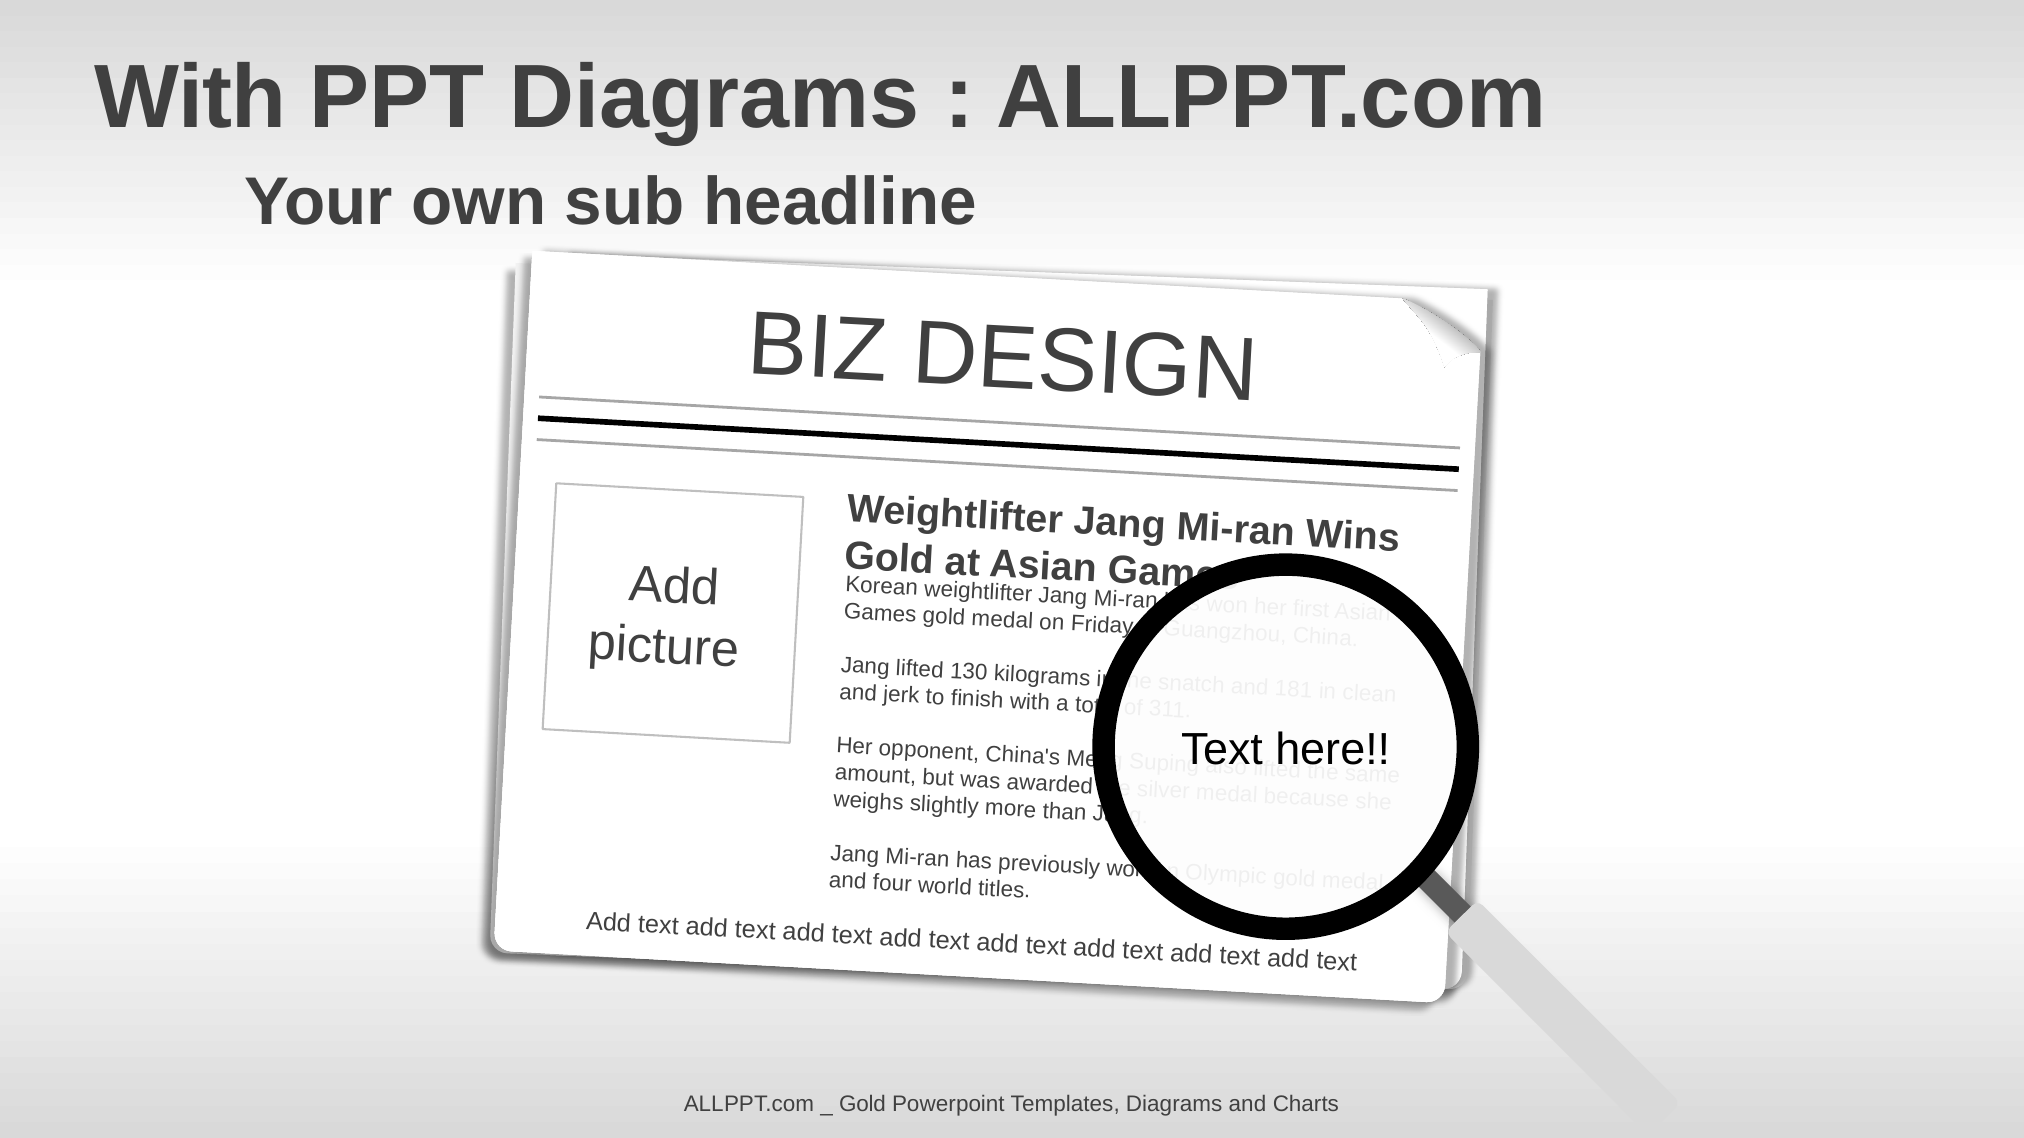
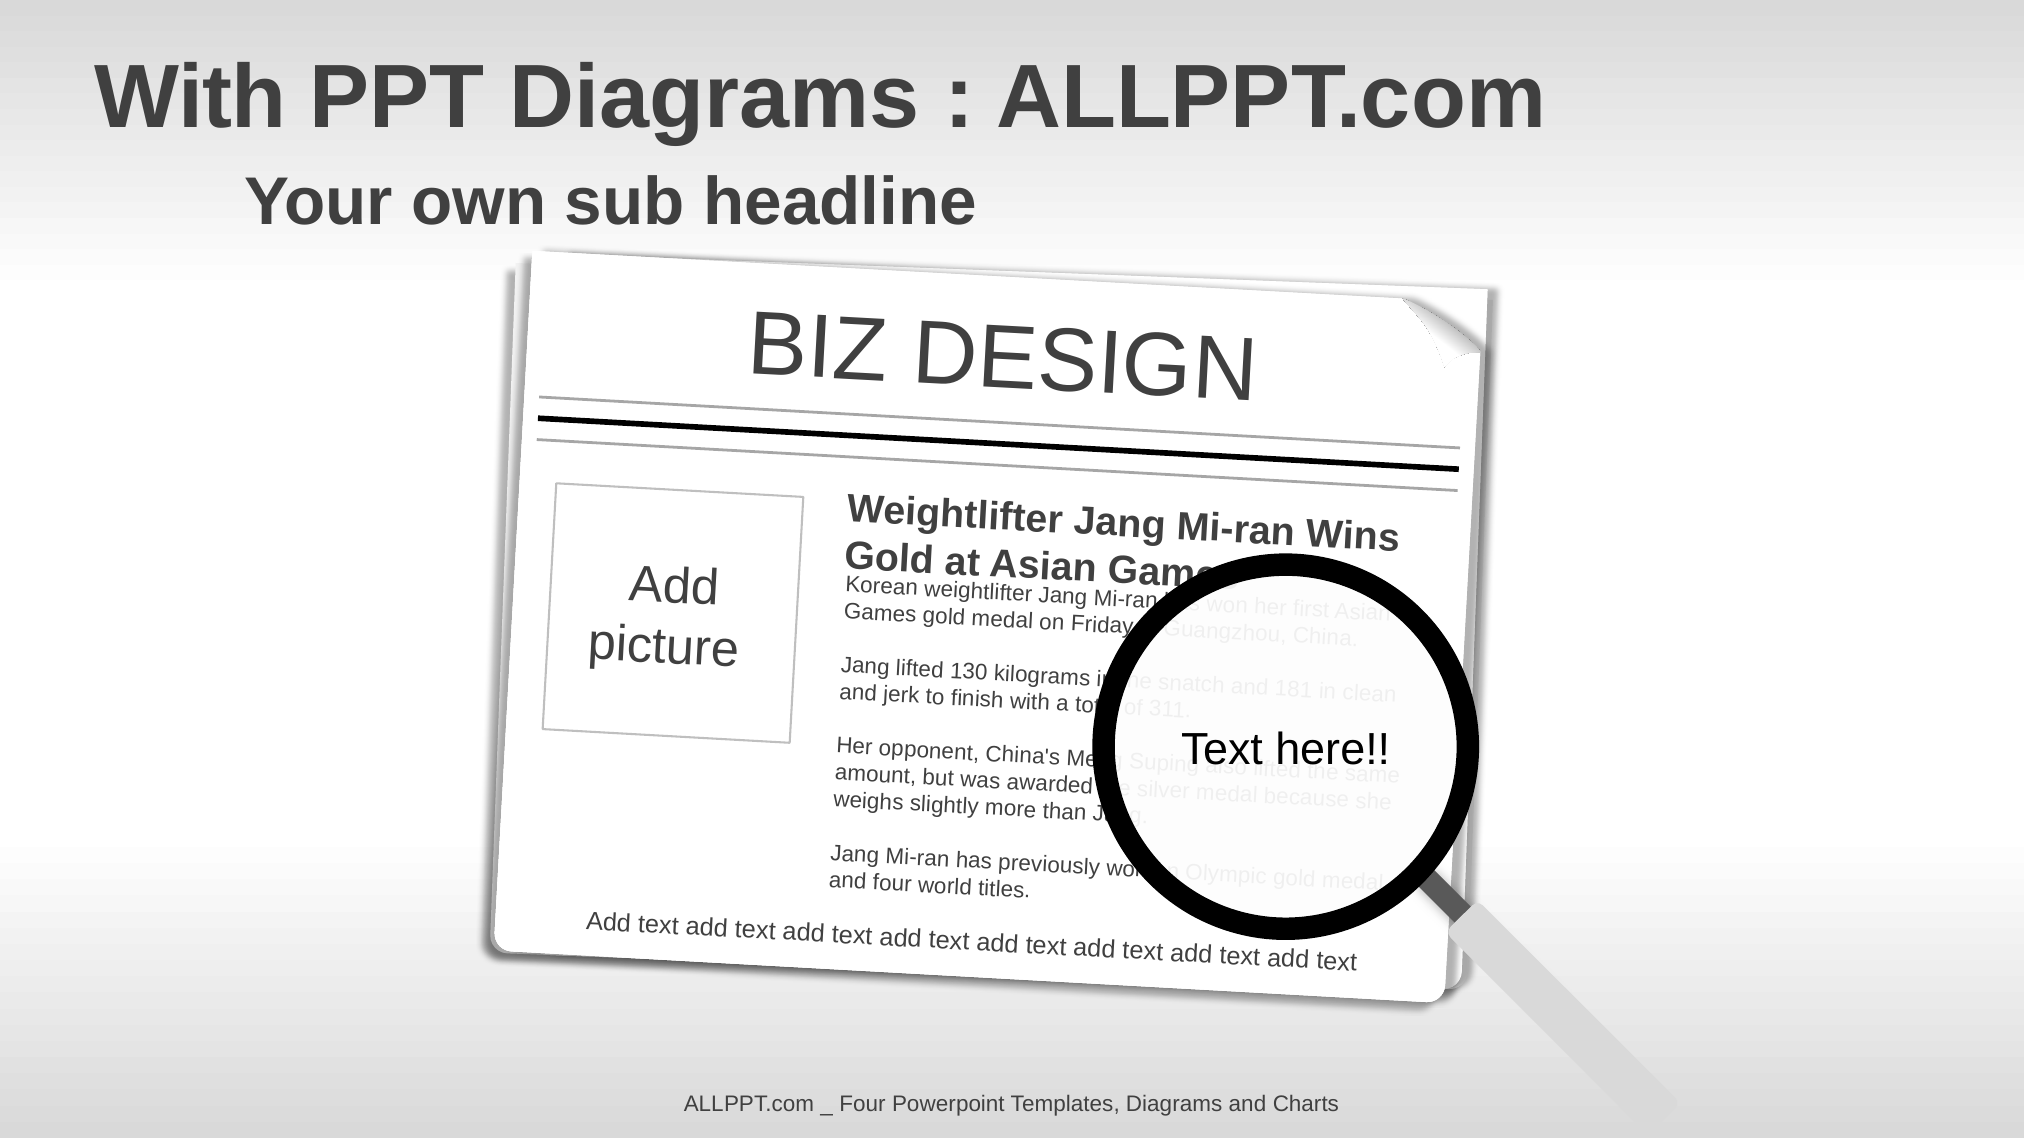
Gold at (863, 1104): Gold -> Four
